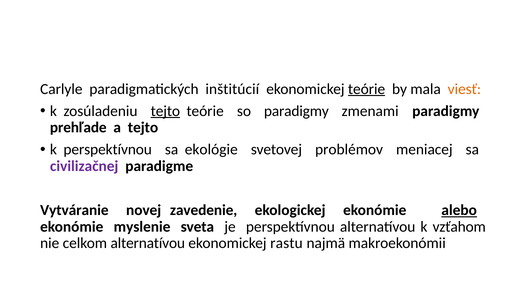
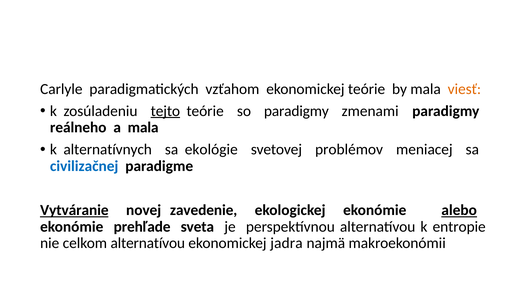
inštitúcií: inštitúcií -> vzťahom
teórie at (367, 89) underline: present -> none
prehľade: prehľade -> reálneho
a tejto: tejto -> mala
k perspektívnou: perspektívnou -> alternatívnych
civilizačnej colour: purple -> blue
Vytváranie underline: none -> present
myslenie: myslenie -> prehľade
vzťahom: vzťahom -> entropie
rastu: rastu -> jadra
